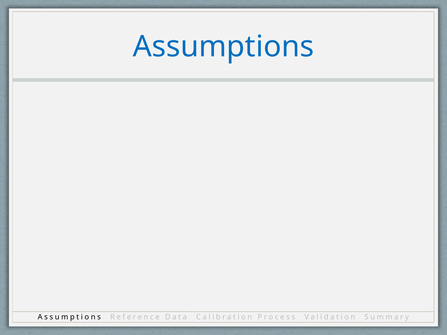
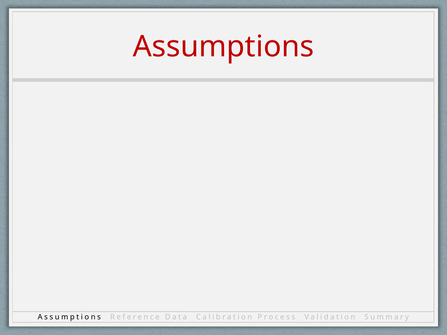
Assumptions at (223, 47) colour: blue -> red
